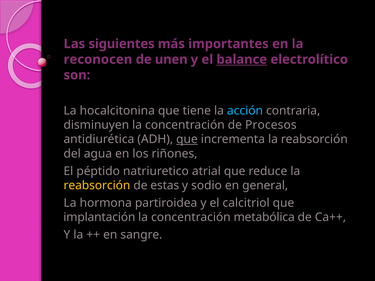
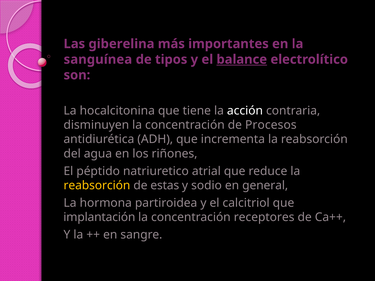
siguientes: siguientes -> giberelina
reconocen: reconocen -> sanguínea
unen: unen -> tipos
acción colour: light blue -> white
que at (187, 139) underline: present -> none
metabólica: metabólica -> receptores
